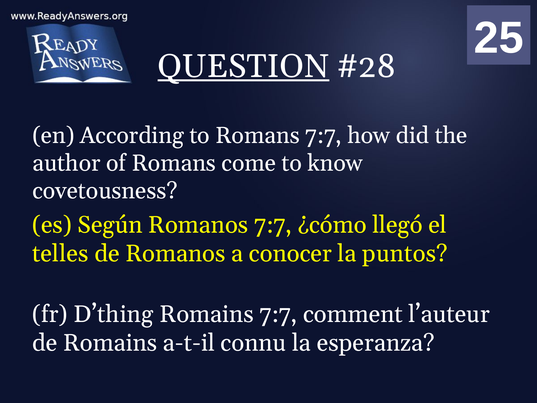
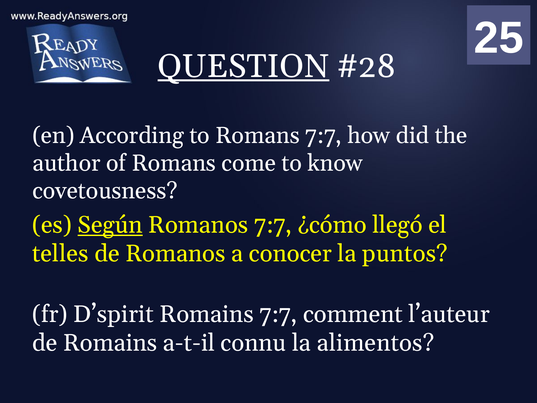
Según underline: none -> present
D’thing: D’thing -> D’spirit
esperanza: esperanza -> alimentos
